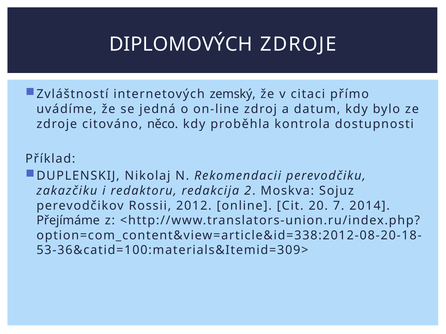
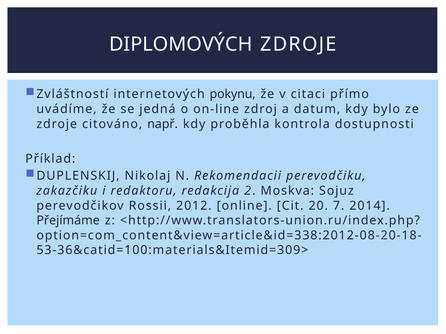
zemský: zemský -> pokynu
něco: něco -> např
